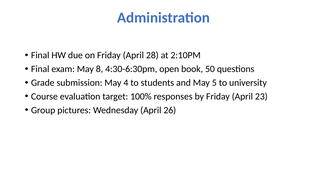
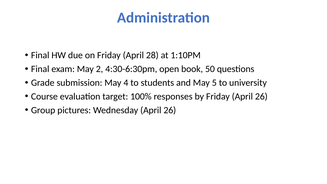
2:10PM: 2:10PM -> 1:10PM
8: 8 -> 2
Friday April 23: 23 -> 26
